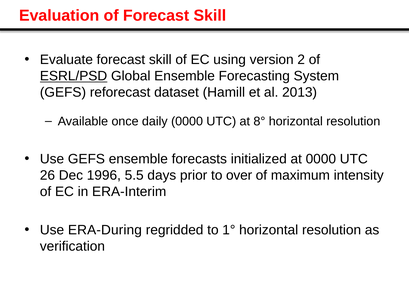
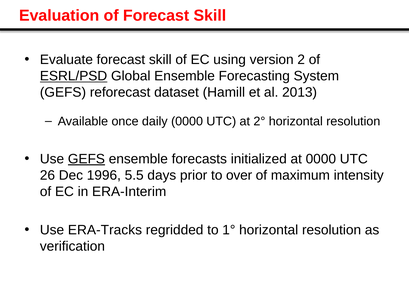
8°: 8° -> 2°
GEFS at (86, 159) underline: none -> present
ERA-During: ERA-During -> ERA-Tracks
